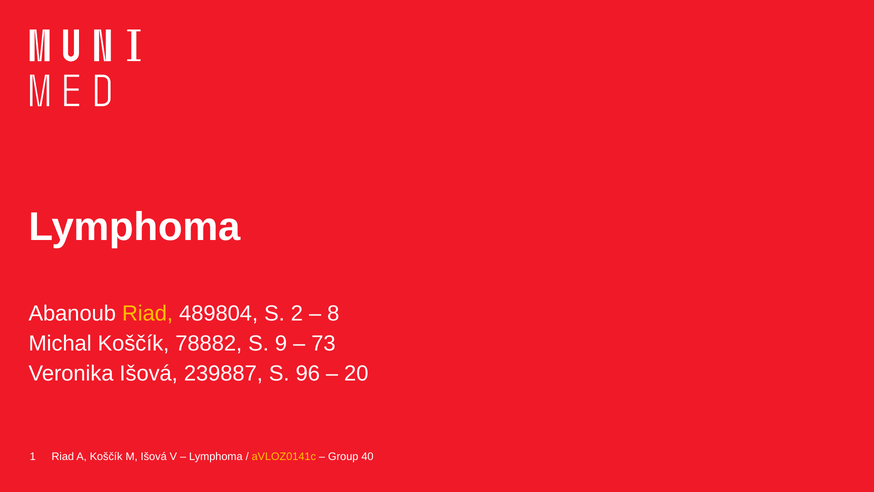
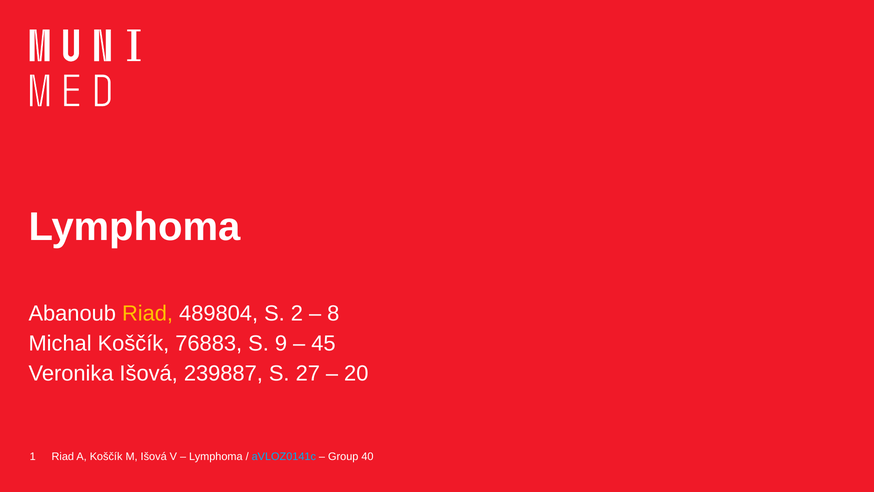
78882: 78882 -> 76883
73: 73 -> 45
96: 96 -> 27
aVLOZ0141c colour: yellow -> light blue
